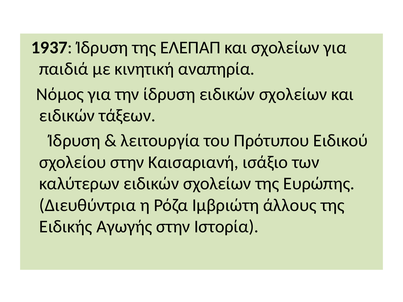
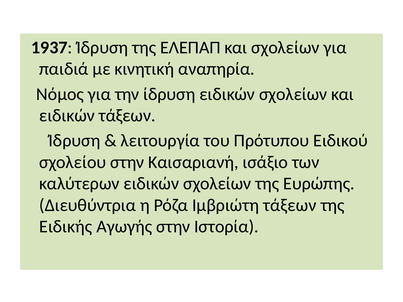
Ιμβριώτη άλλους: άλλους -> τάξεων
